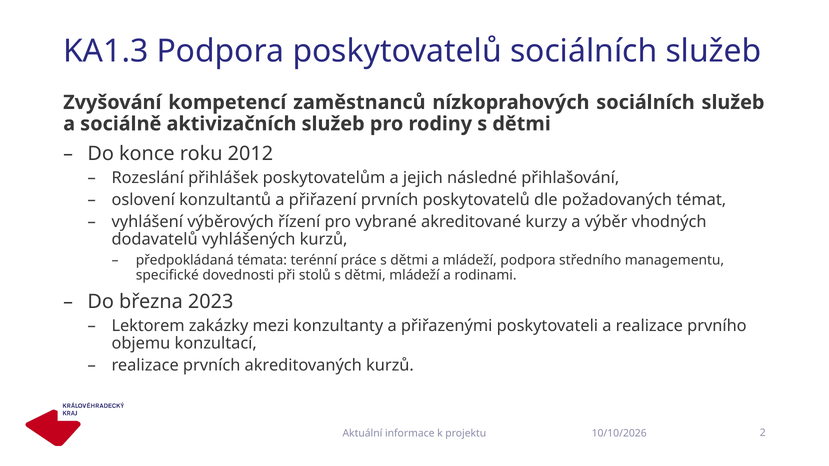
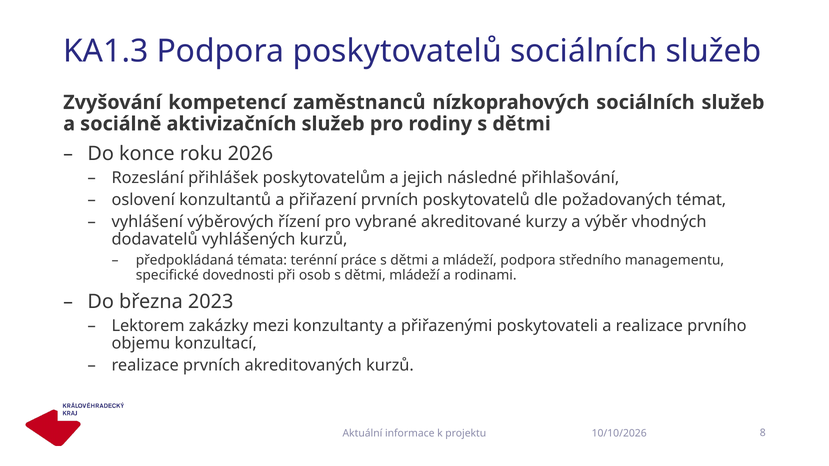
2012: 2012 -> 2026
stolů: stolů -> osob
2: 2 -> 8
